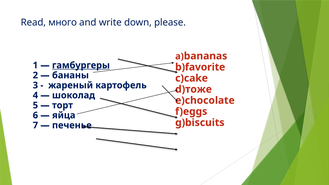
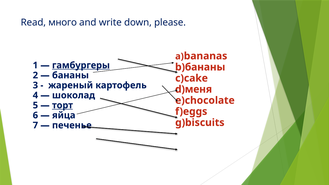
b)favorite: b)favorite -> b)бананы
d)тоже: d)тоже -> d)меня
торт underline: none -> present
